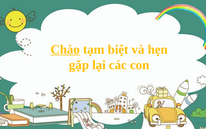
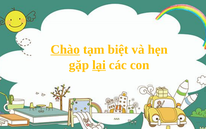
lại underline: none -> present
